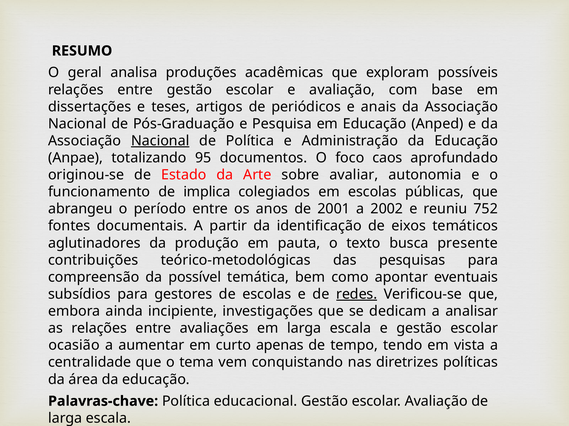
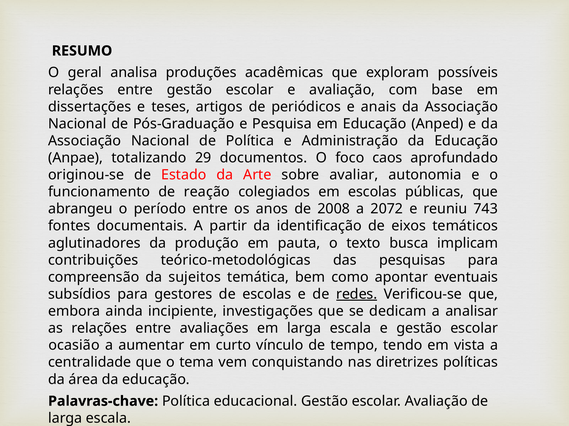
Nacional at (160, 141) underline: present -> none
95: 95 -> 29
implica: implica -> reação
2001: 2001 -> 2008
2002: 2002 -> 2072
752: 752 -> 743
presente: presente -> implicam
possível: possível -> sujeitos
apenas: apenas -> vínculo
